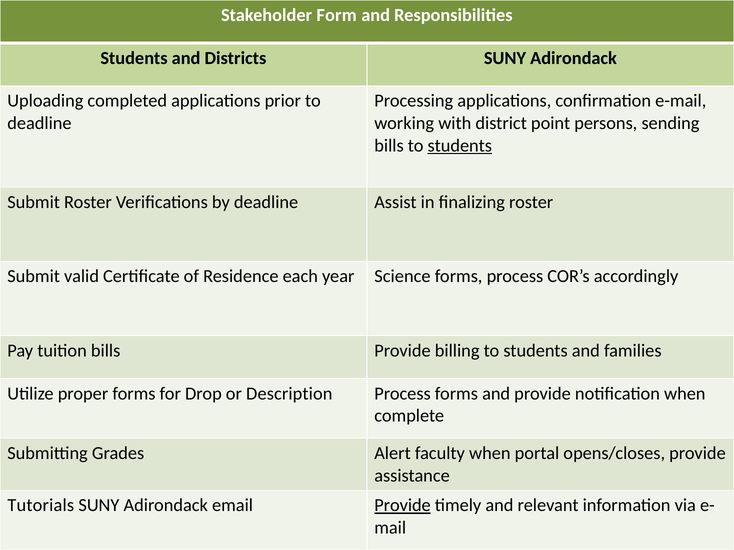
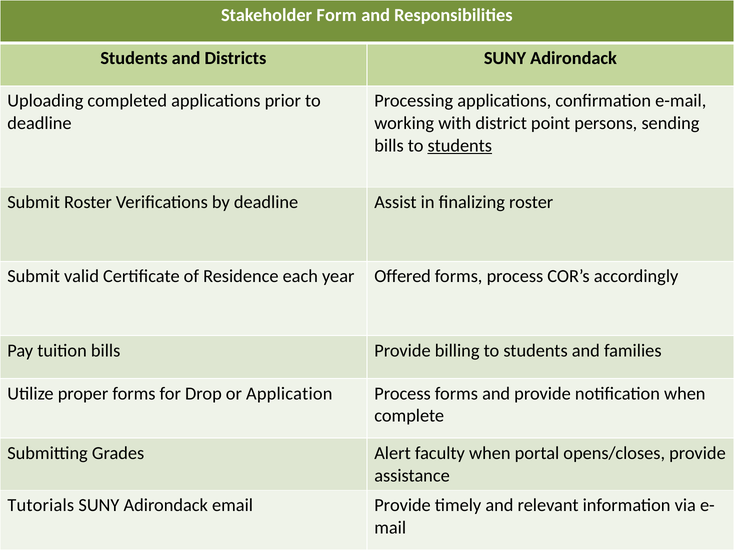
Science: Science -> Offered
Description: Description -> Application
Provide at (403, 506) underline: present -> none
